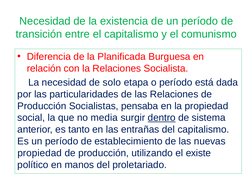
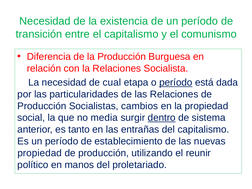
la Planificada: Planificada -> Producción
solo: solo -> cual
período at (176, 82) underline: none -> present
pensaba: pensaba -> cambios
existe: existe -> reunir
